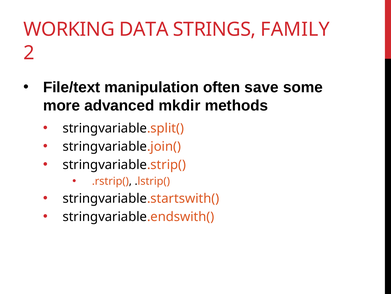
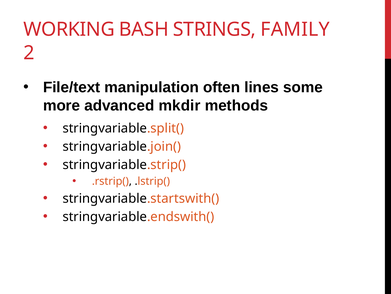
DATA: DATA -> BASH
save: save -> lines
